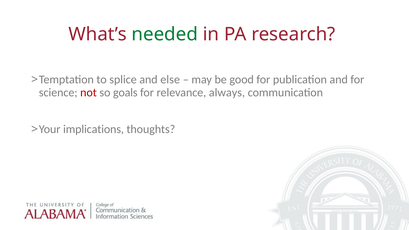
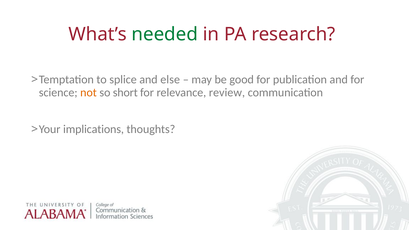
not colour: red -> orange
goals: goals -> short
always: always -> review
